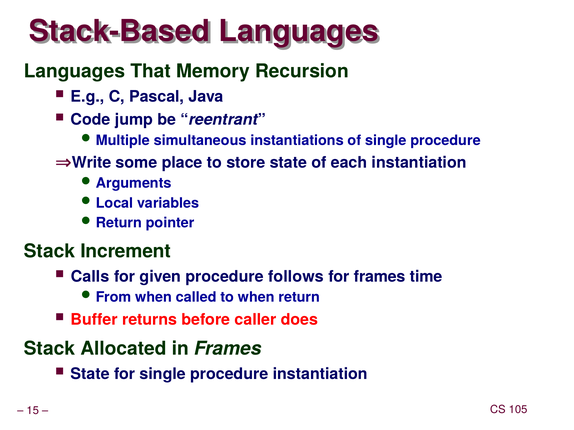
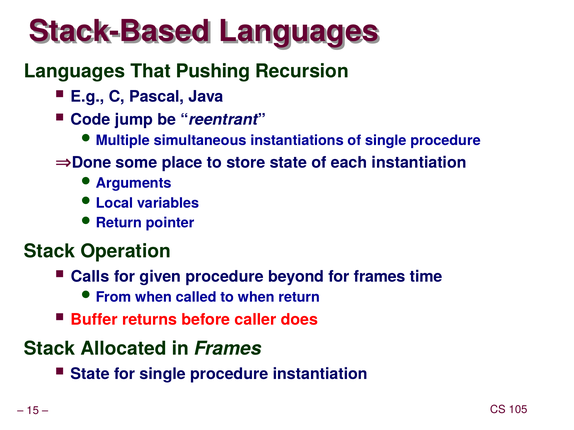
Memory: Memory -> Pushing
Write: Write -> Done
Increment: Increment -> Operation
follows: follows -> beyond
